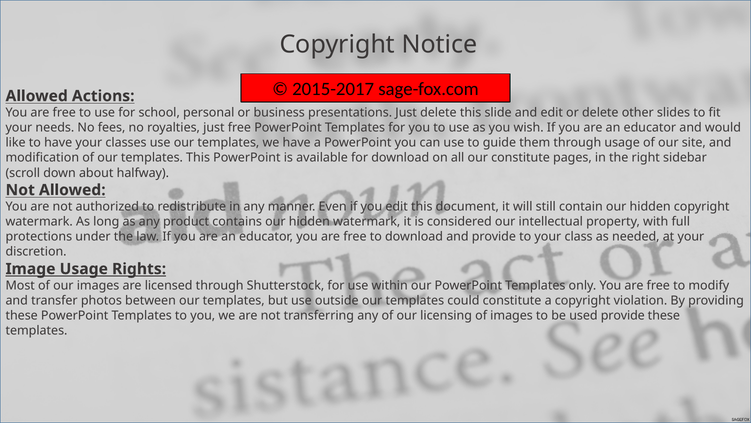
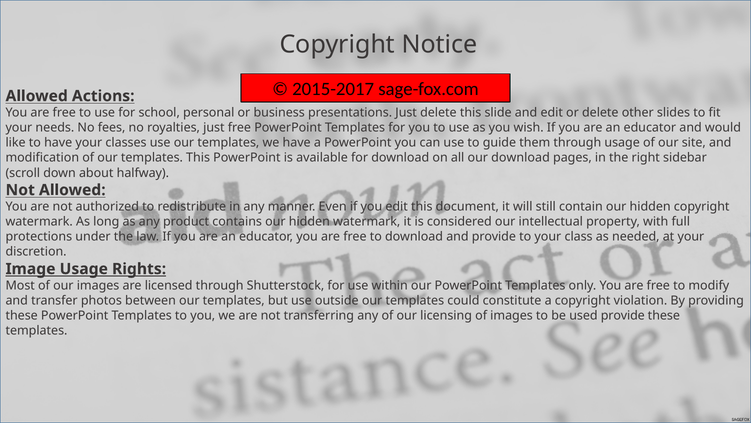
our constitute: constitute -> download
